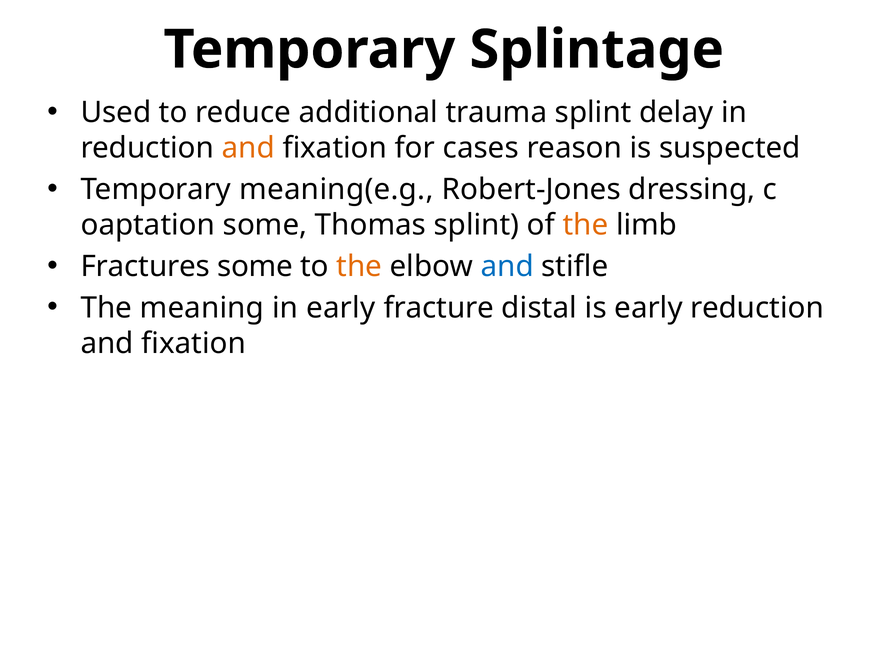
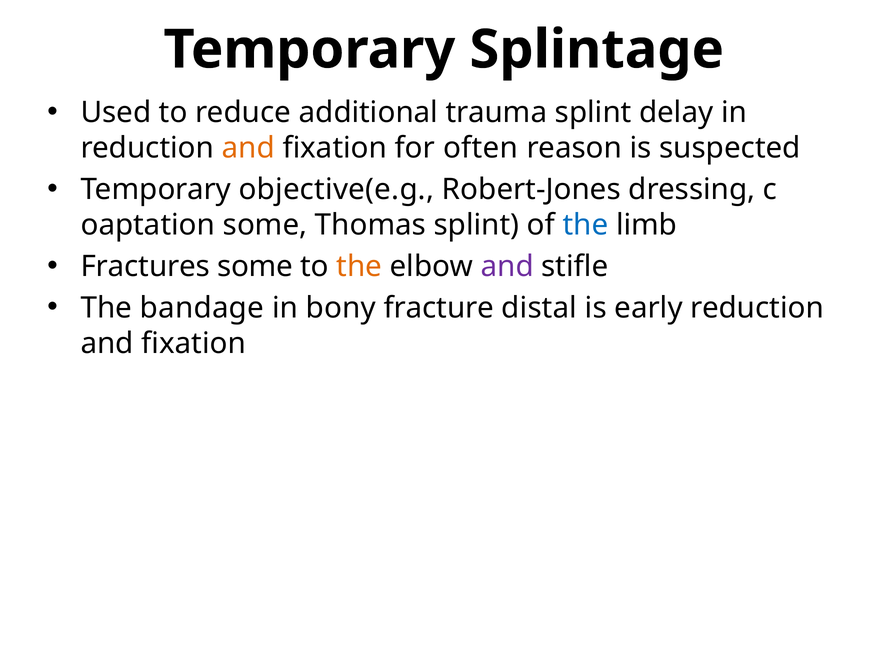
cases: cases -> often
meaning(e.g: meaning(e.g -> objective(e.g
the at (585, 225) colour: orange -> blue
and at (507, 266) colour: blue -> purple
meaning: meaning -> bandage
in early: early -> bony
